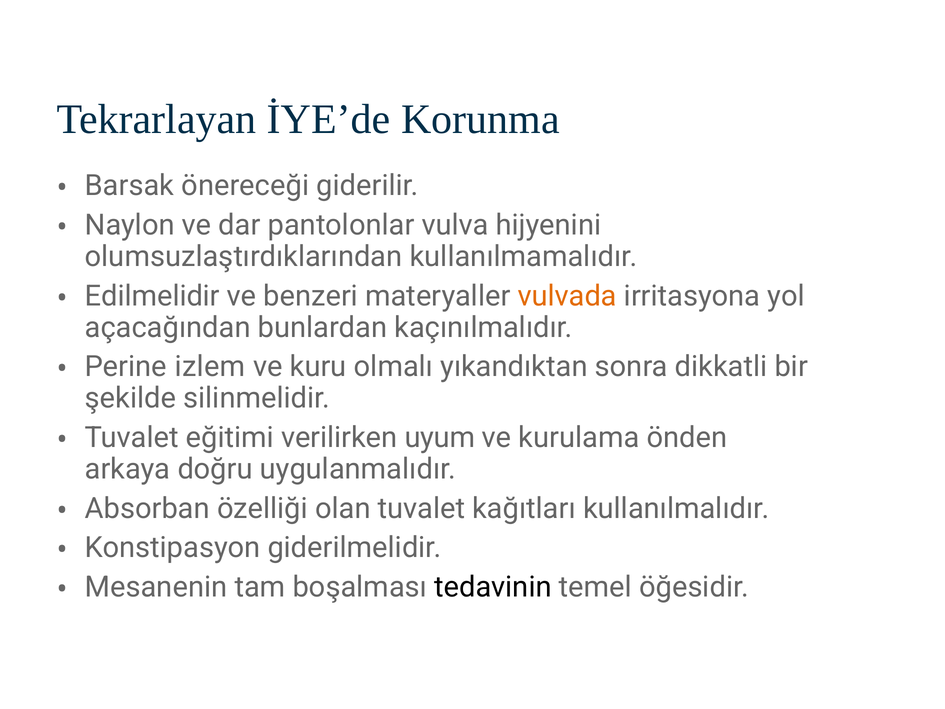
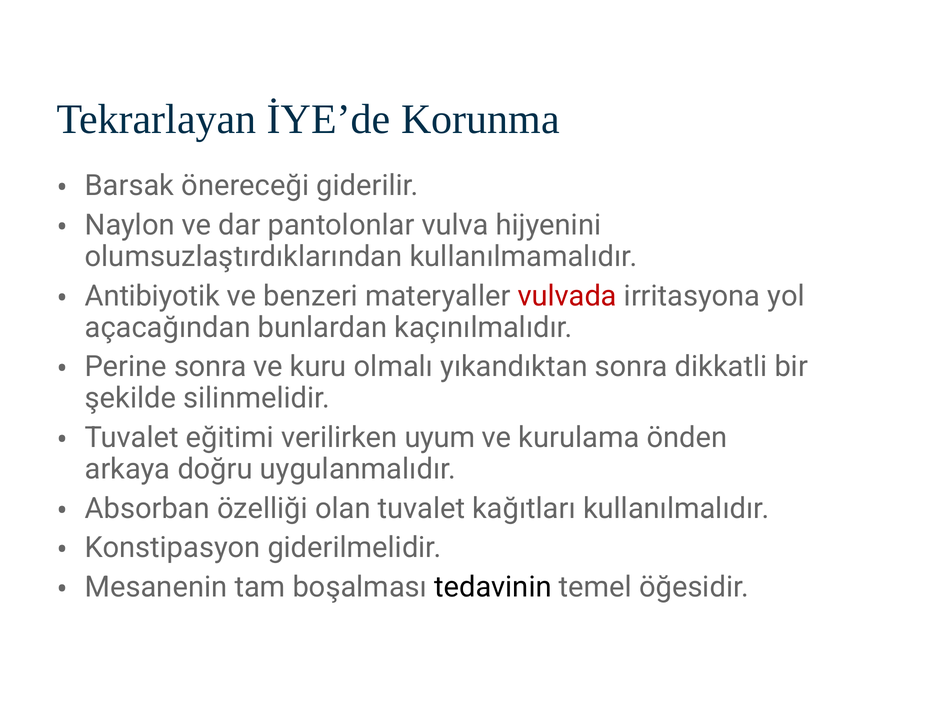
Edilmelidir: Edilmelidir -> Antibiyotik
vulvada colour: orange -> red
Perine izlem: izlem -> sonra
